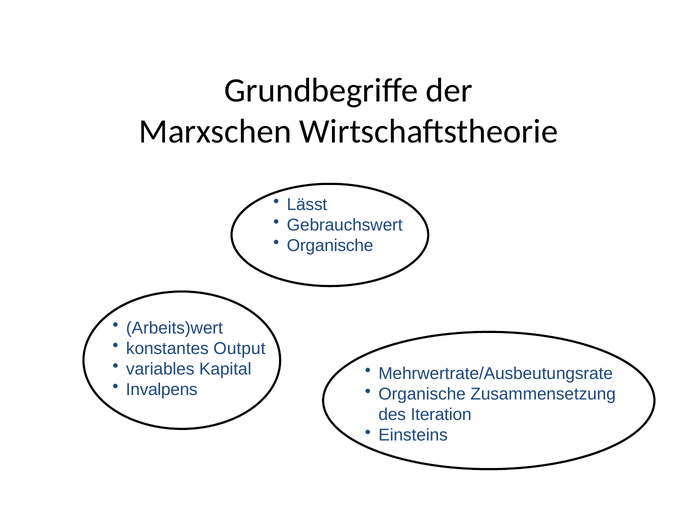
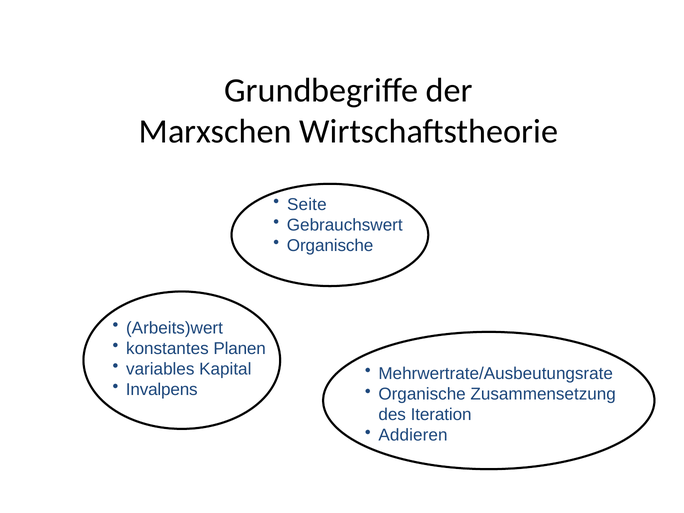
Lässt: Lässt -> Seite
Output: Output -> Planen
Einsteins: Einsteins -> Addieren
